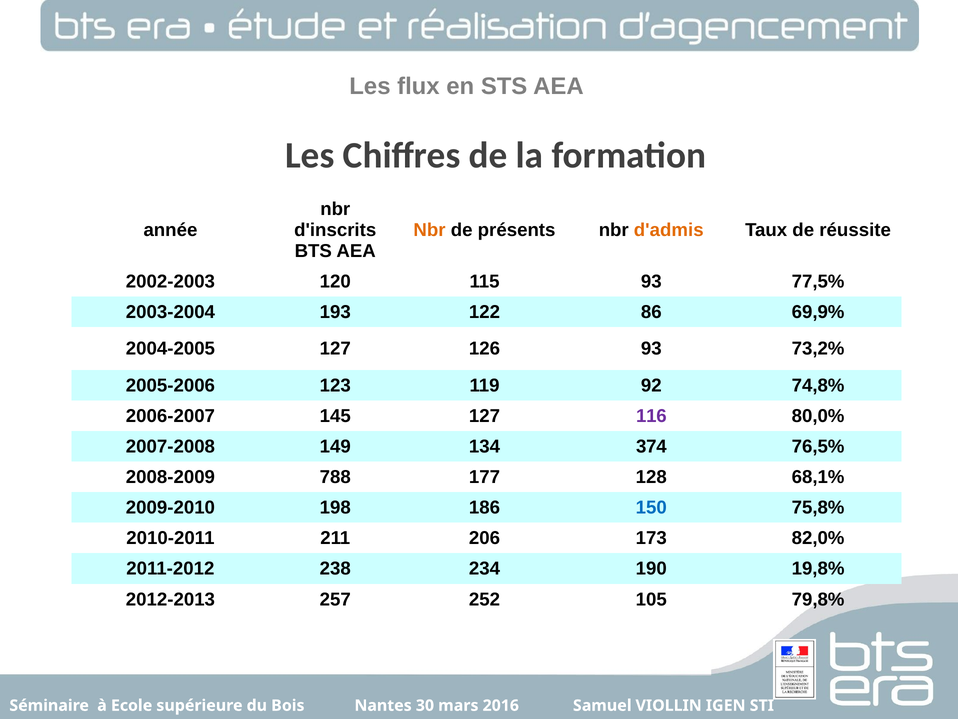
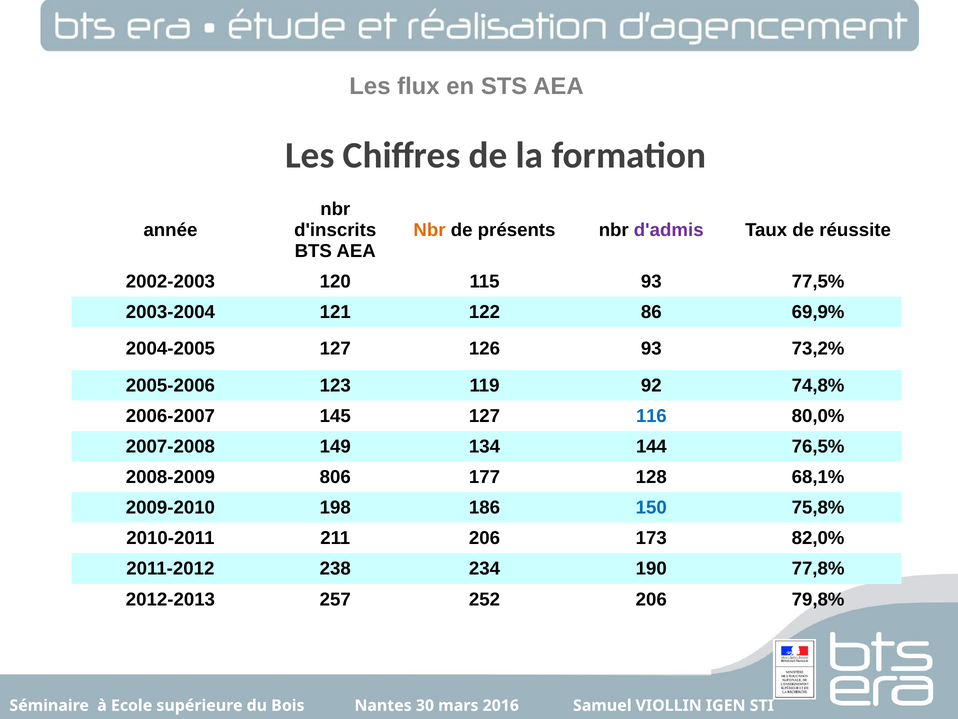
d'admis colour: orange -> purple
193: 193 -> 121
116 colour: purple -> blue
374: 374 -> 144
788: 788 -> 806
19,8%: 19,8% -> 77,8%
252 105: 105 -> 206
